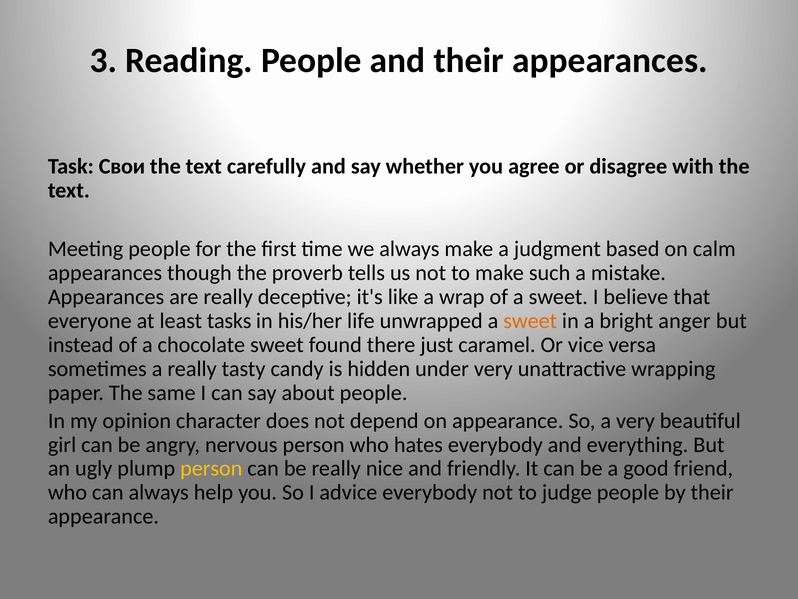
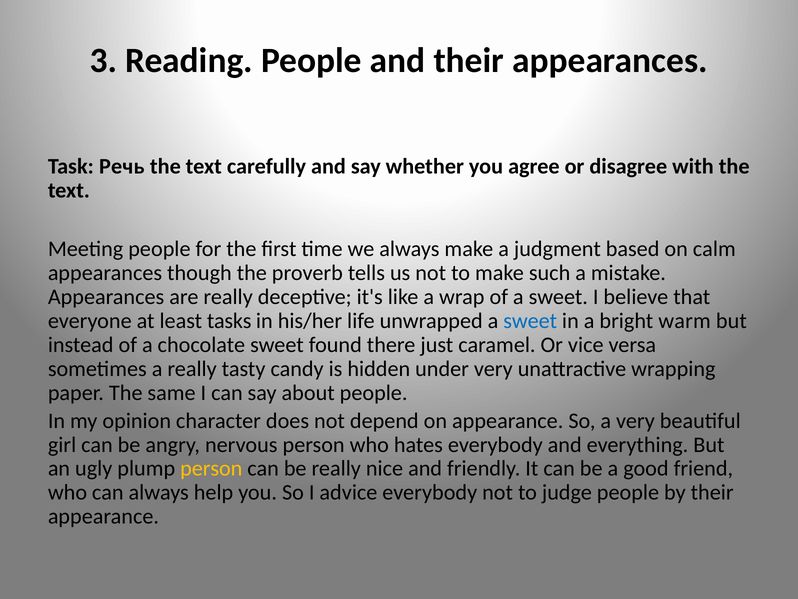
Свои: Свои -> Речь
sweet at (530, 321) colour: orange -> blue
anger: anger -> warm
